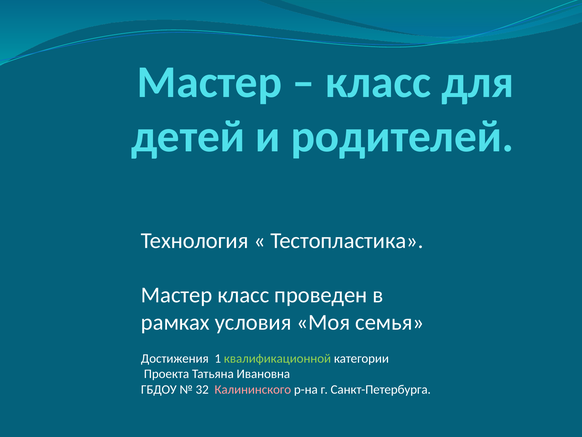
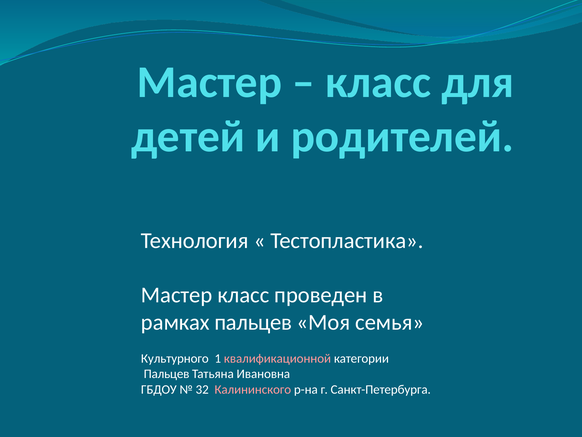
рамках условия: условия -> пальцев
Достижения: Достижения -> Культурного
квалификационной colour: light green -> pink
Проекта at (167, 374): Проекта -> Пальцев
